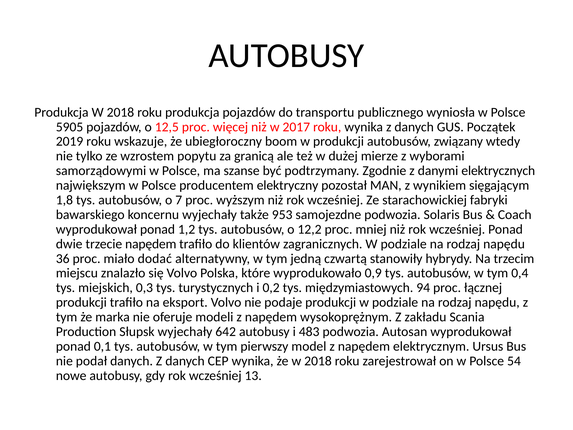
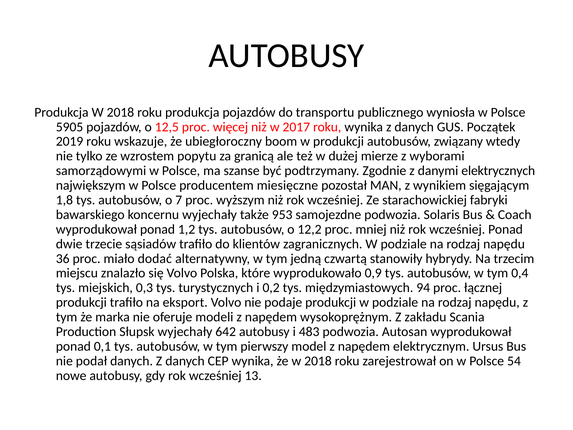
elektryczny: elektryczny -> miesięczne
trzecie napędem: napędem -> sąsiadów
